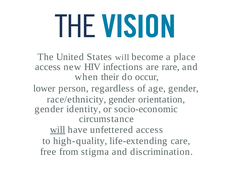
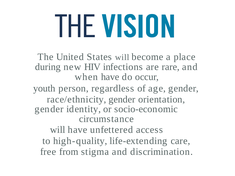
access at (48, 67): access -> during
when their: their -> have
lower: lower -> youth
will at (58, 130) underline: present -> none
